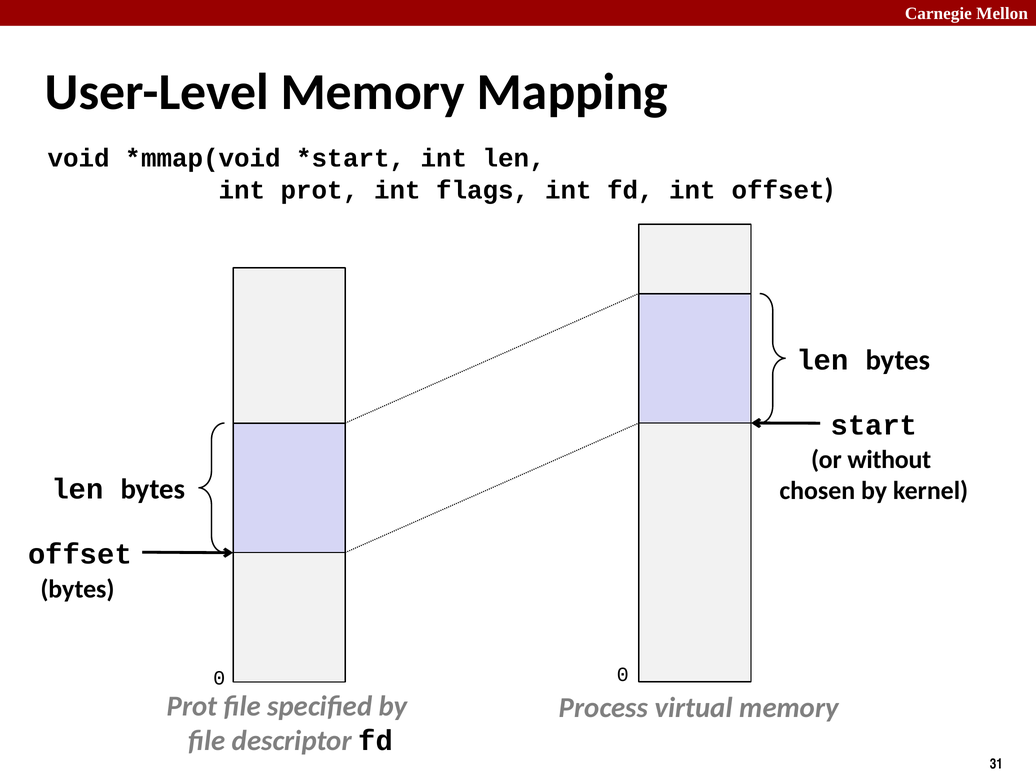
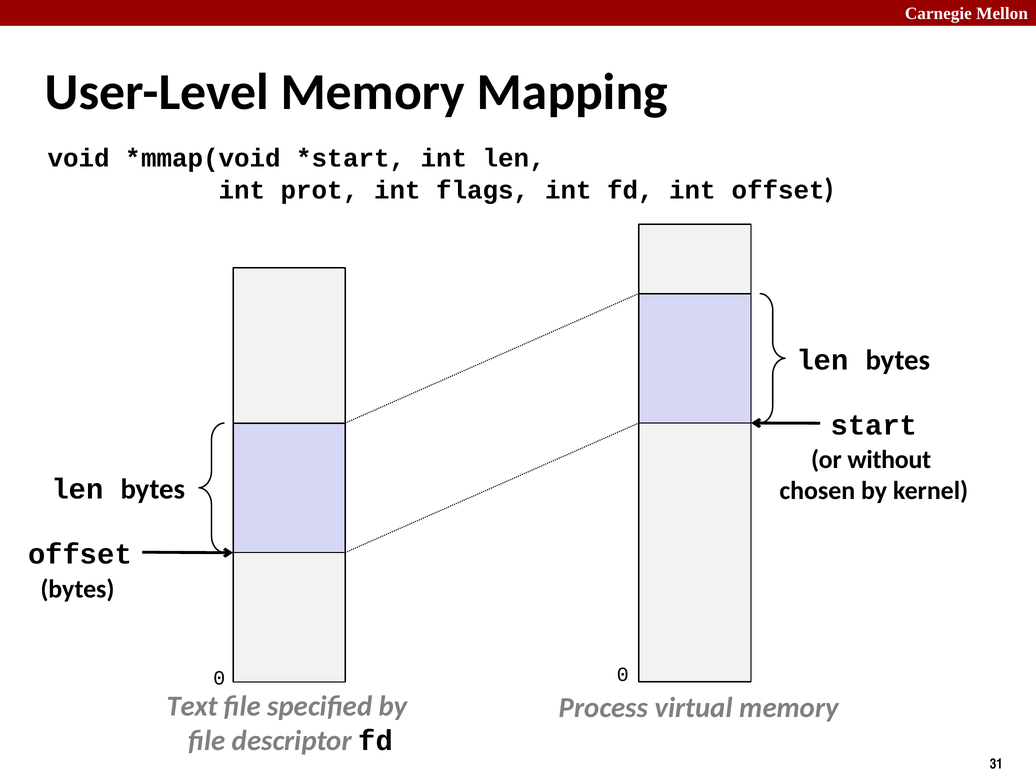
Prot at (192, 706): Prot -> Text
